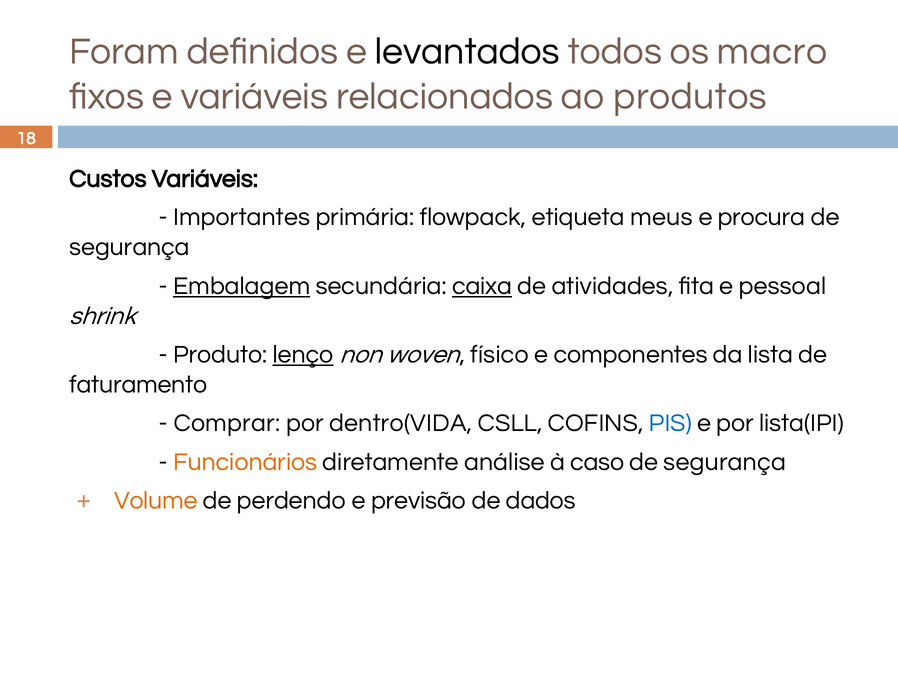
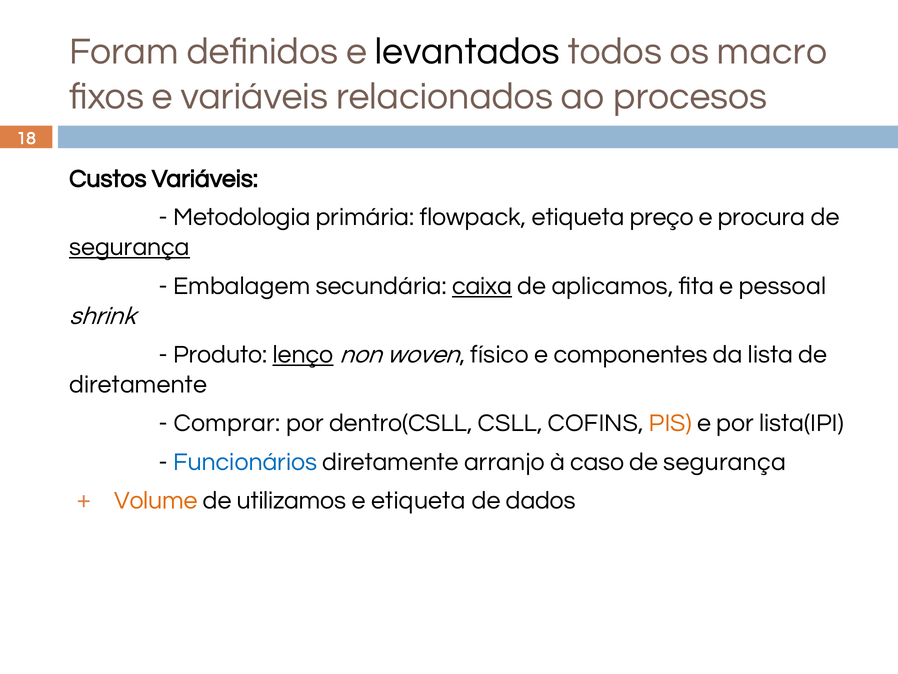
produtos: produtos -> procesos
Importantes: Importantes -> Metodologia
meus: meus -> preço
segurança at (129, 247) underline: none -> present
Embalagem underline: present -> none
atividades: atividades -> aplicamos
faturamento at (138, 384): faturamento -> diretamente
dentro(VIDA: dentro(VIDA -> dentro(CSLL
PIS colour: blue -> orange
Funcionários colour: orange -> blue
análise: análise -> arranjo
perdendo: perdendo -> utilizamos
e previsão: previsão -> etiqueta
